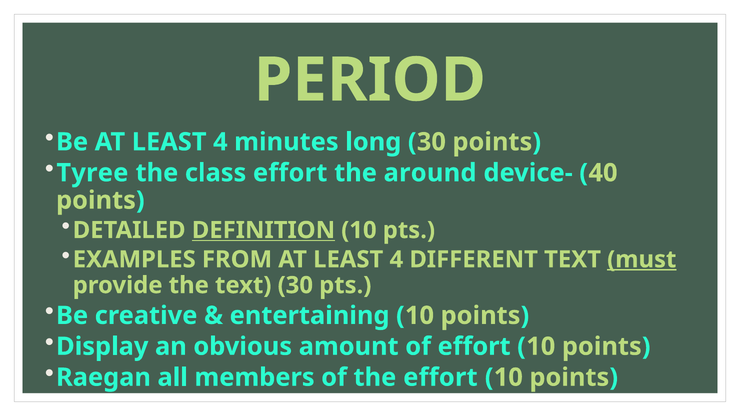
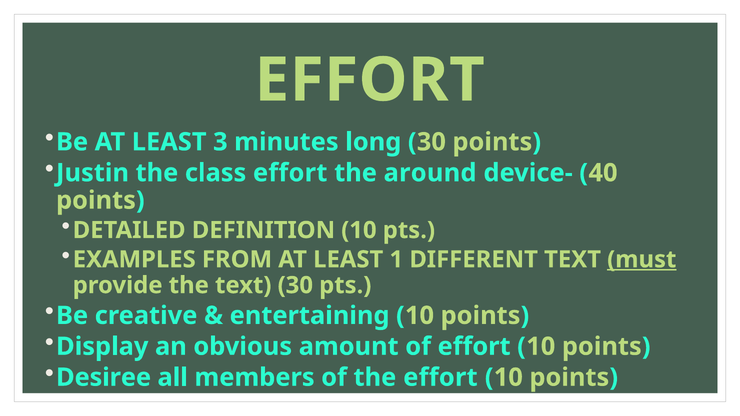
PERIOD at (370, 80): PERIOD -> EFFORT
Be AT LEAST 4: 4 -> 3
Tyree: Tyree -> Justin
DEFINITION underline: present -> none
FROM AT LEAST 4: 4 -> 1
Raegan: Raegan -> Desiree
